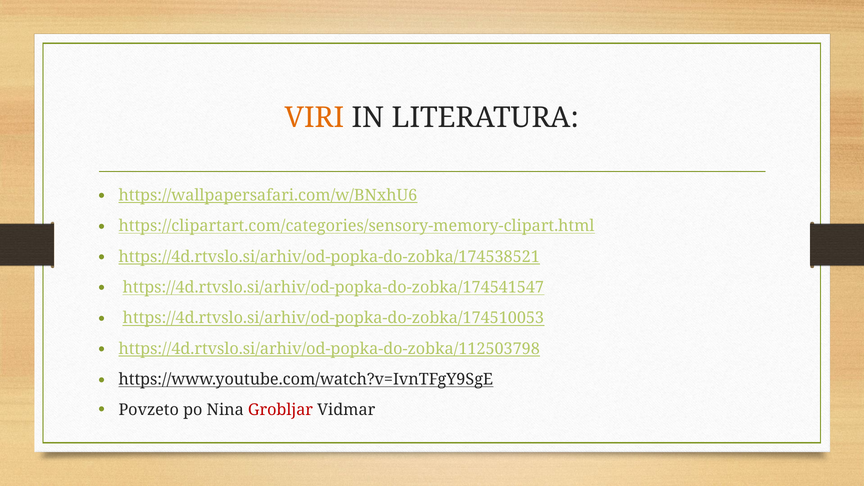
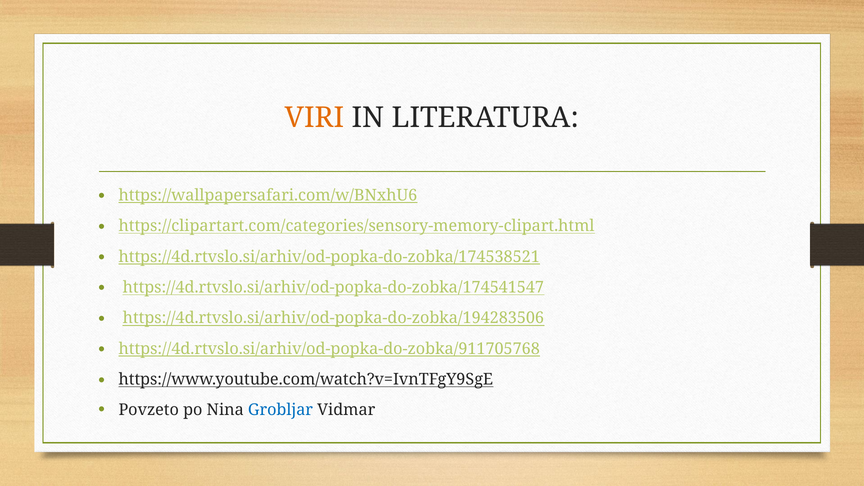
https://4d.rtvslo.si/arhiv/od-popka-do-zobka/174510053: https://4d.rtvslo.si/arhiv/od-popka-do-zobka/174510053 -> https://4d.rtvslo.si/arhiv/od-popka-do-zobka/194283506
https://4d.rtvslo.si/arhiv/od-popka-do-zobka/112503798: https://4d.rtvslo.si/arhiv/od-popka-do-zobka/112503798 -> https://4d.rtvslo.si/arhiv/od-popka-do-zobka/911705768
Grobljar colour: red -> blue
